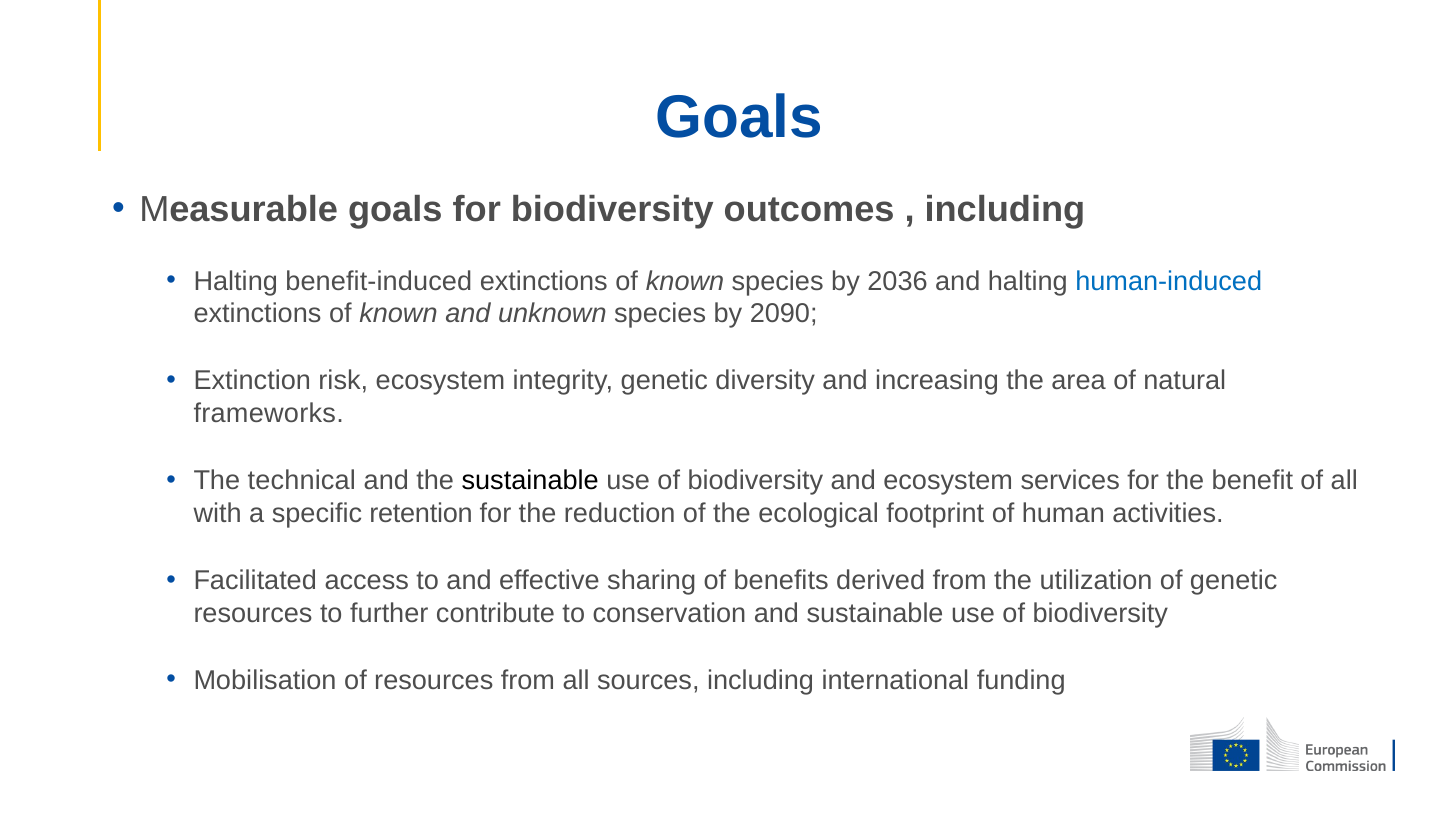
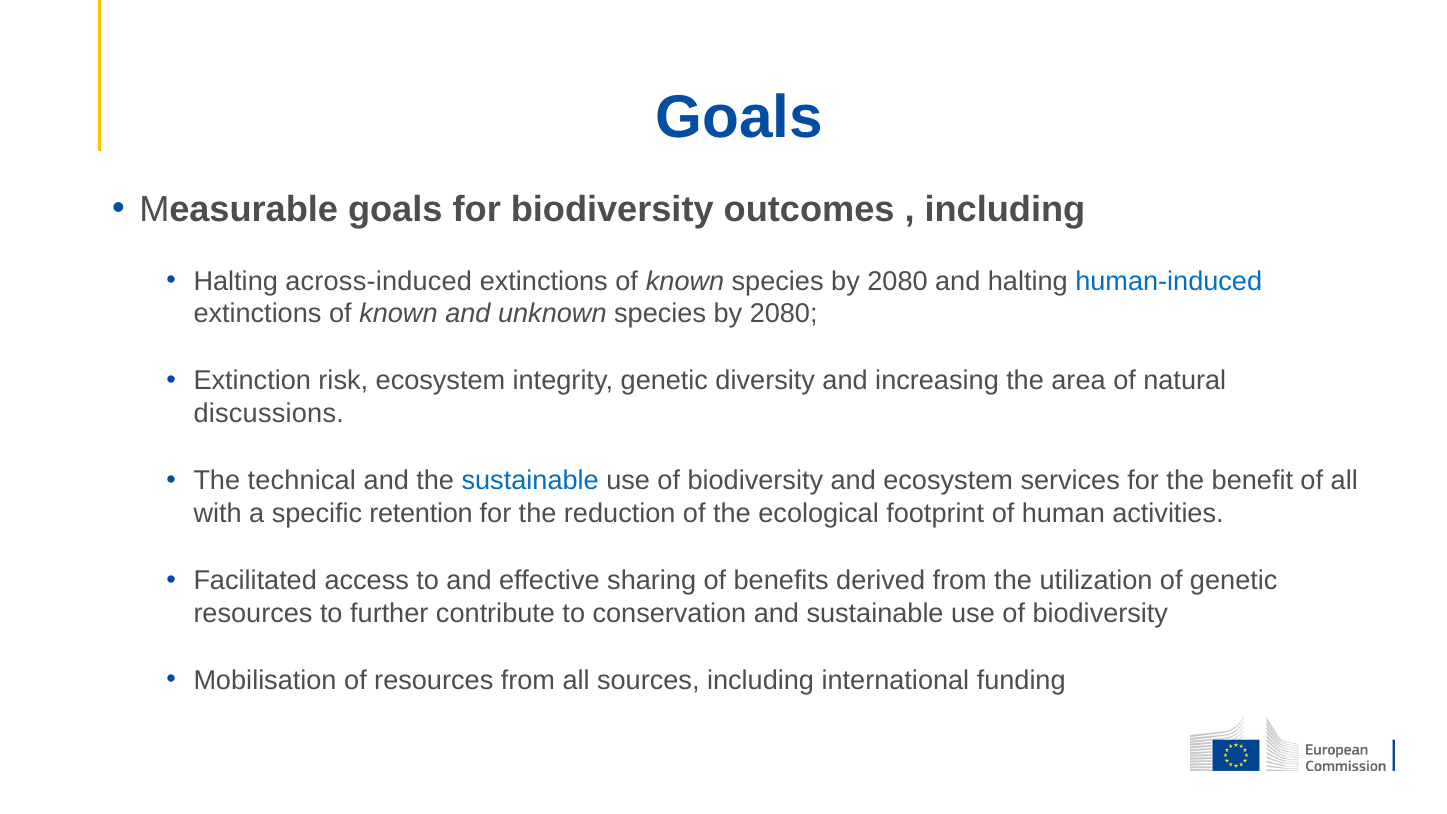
benefit-induced: benefit-induced -> across-induced
known species by 2036: 2036 -> 2080
unknown species by 2090: 2090 -> 2080
frameworks: frameworks -> discussions
sustainable at (530, 481) colour: black -> blue
